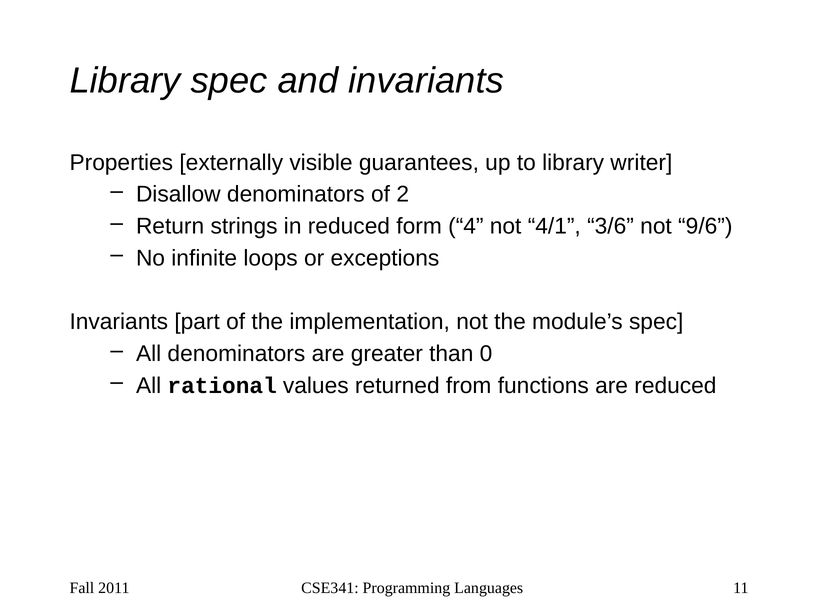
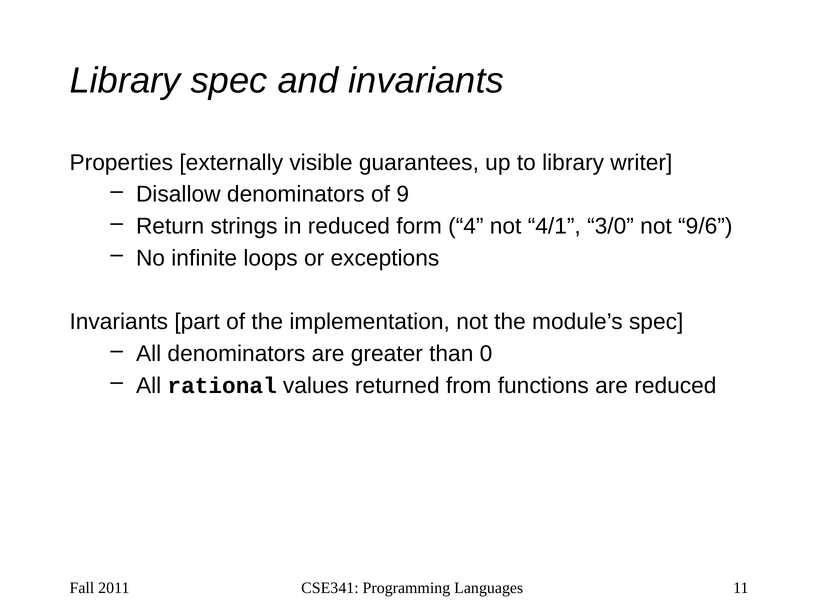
2: 2 -> 9
3/6: 3/6 -> 3/0
